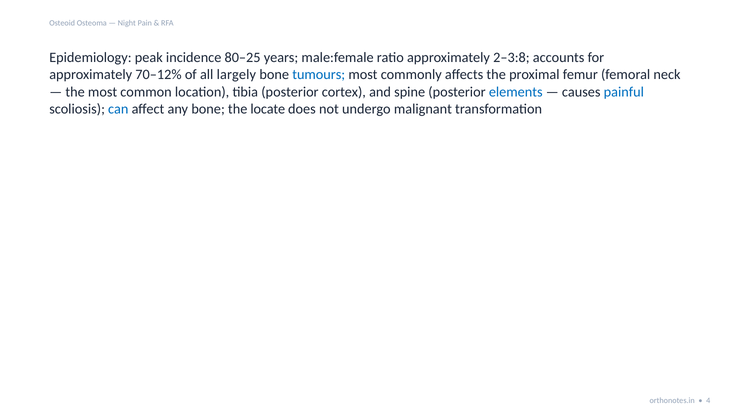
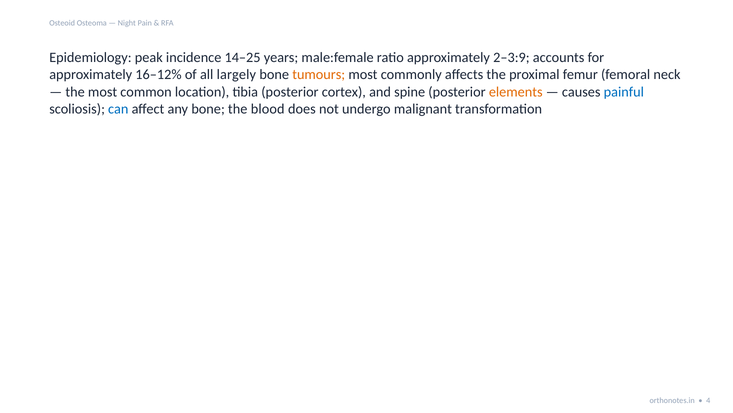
80–25: 80–25 -> 14–25
2–3:8: 2–3:8 -> 2–3:9
70–12%: 70–12% -> 16–12%
tumours colour: blue -> orange
elements colour: blue -> orange
locate: locate -> blood
